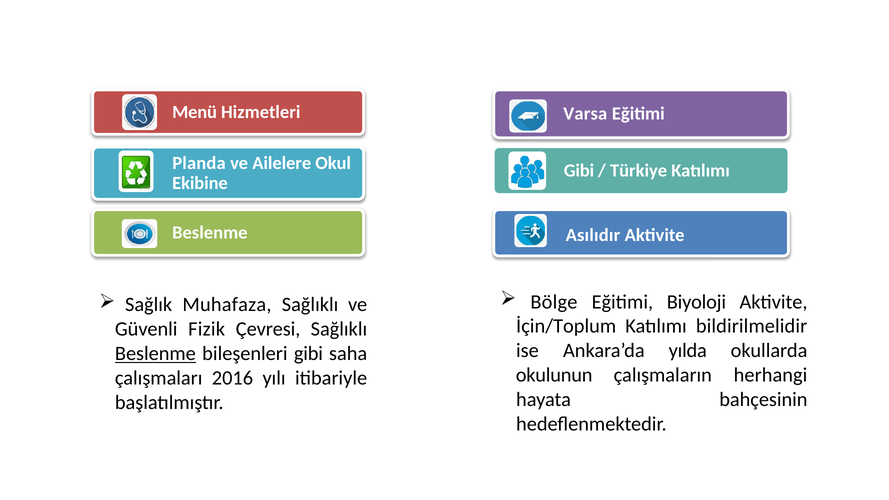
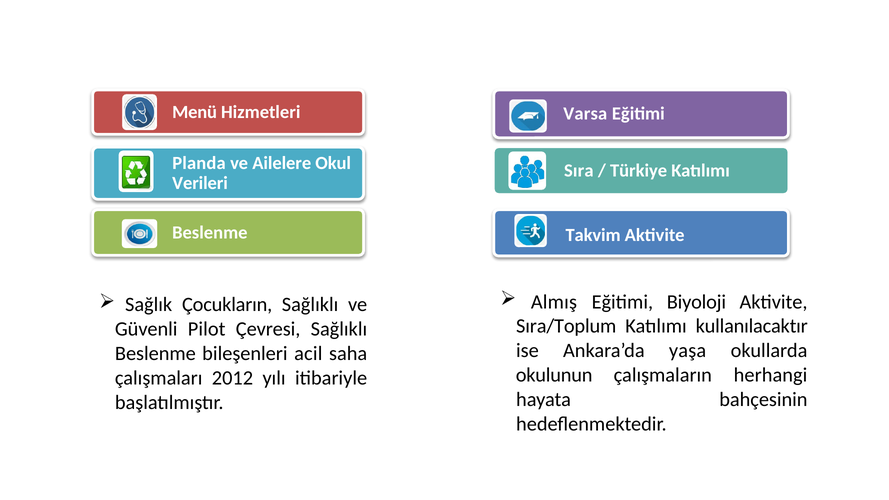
Gibi at (579, 171): Gibi -> Sıra
Ekibine: Ekibine -> Verileri
Asılıdır: Asılıdır -> Takvim
Bölge: Bölge -> Almış
Muhafaza: Muhafaza -> Çocukların
İçin/Toplum: İçin/Toplum -> Sıra/Toplum
bildirilmelidir: bildirilmelidir -> kullanılacaktır
Fizik: Fizik -> Pilot
yılda: yılda -> yaşa
Beslenme at (155, 354) underline: present -> none
bileşenleri gibi: gibi -> acil
2016: 2016 -> 2012
